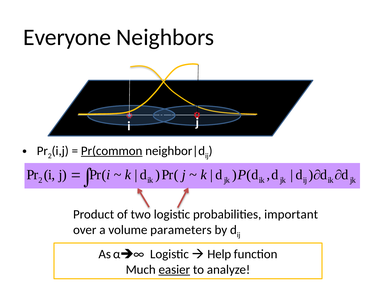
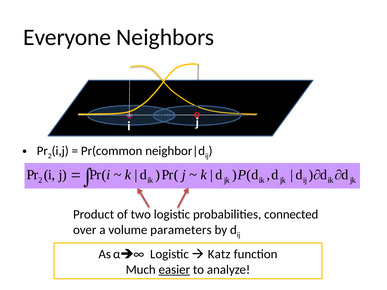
Pr(common underline: present -> none
important: important -> connected
Help: Help -> Katz
